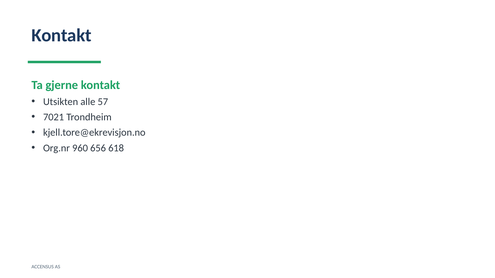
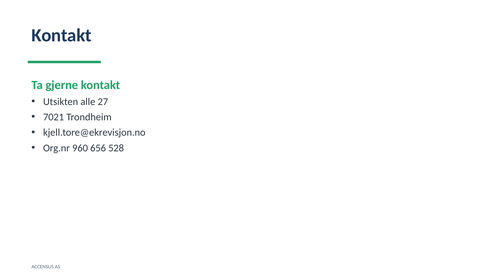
57: 57 -> 27
618: 618 -> 528
